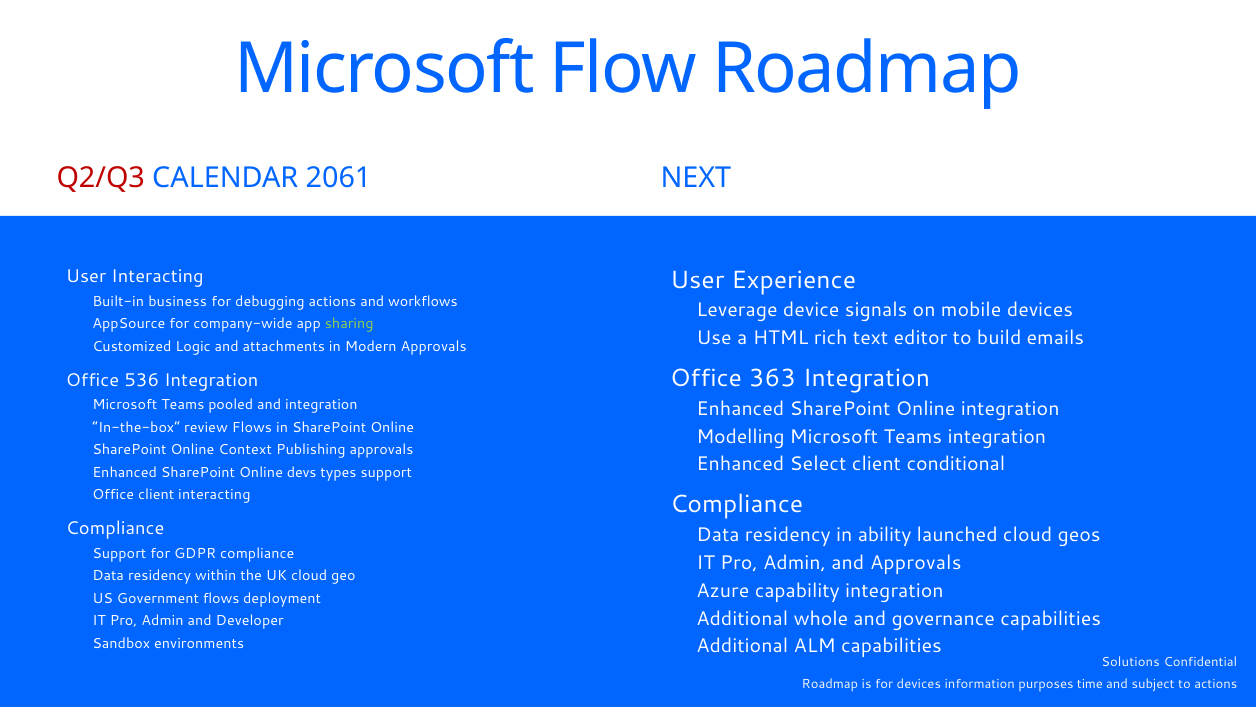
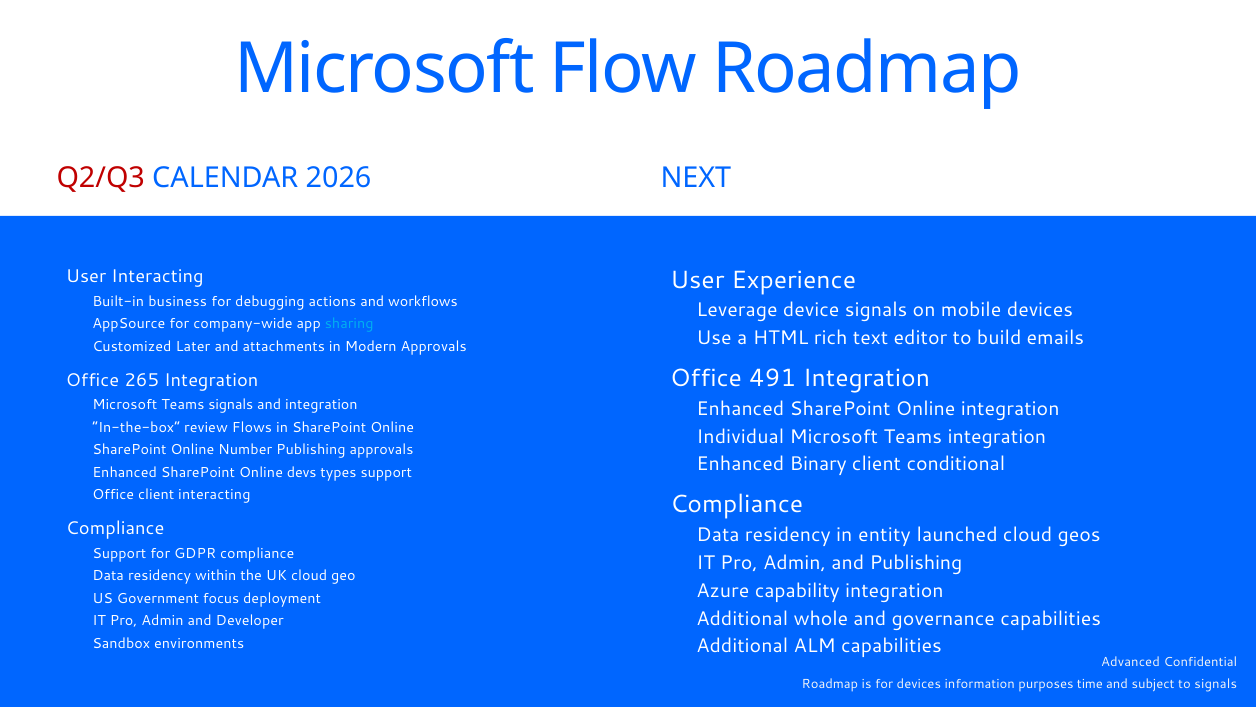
2061: 2061 -> 2026
sharing colour: light green -> light blue
Logic: Logic -> Later
363: 363 -> 491
536: 536 -> 265
Teams pooled: pooled -> signals
Modelling: Modelling -> Individual
Context: Context -> Number
Select: Select -> Binary
ability: ability -> entity
and Approvals: Approvals -> Publishing
Government flows: flows -> focus
Solutions: Solutions -> Advanced
to actions: actions -> signals
